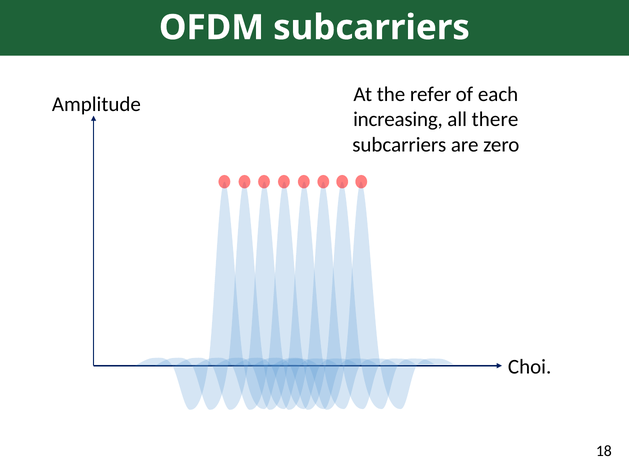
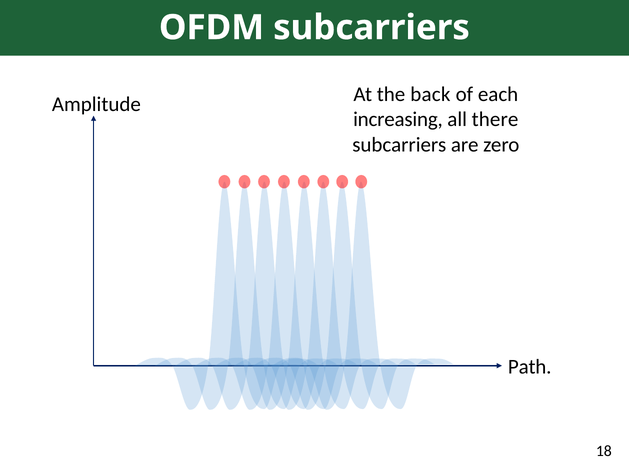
refer: refer -> back
Choi: Choi -> Path
